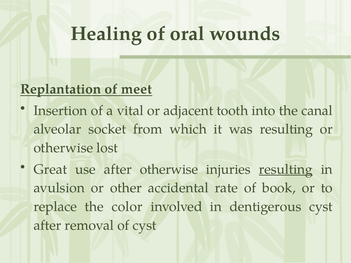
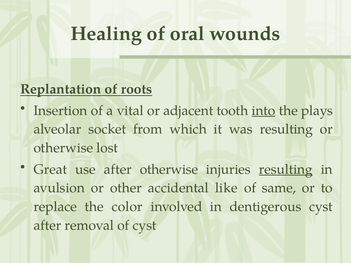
meet: meet -> roots
into underline: none -> present
canal: canal -> plays
rate: rate -> like
book: book -> same
